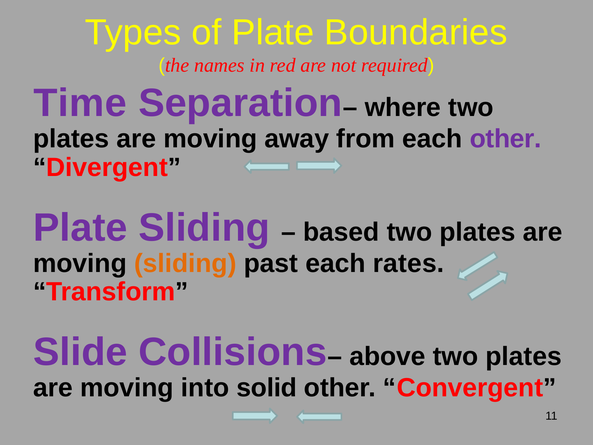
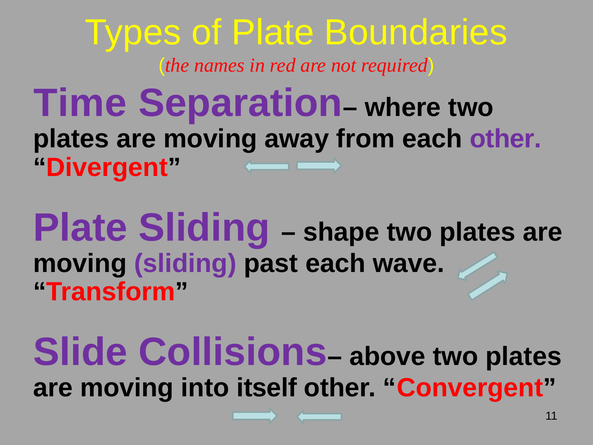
based: based -> shape
sliding at (185, 263) colour: orange -> purple
rates: rates -> wave
solid: solid -> itself
